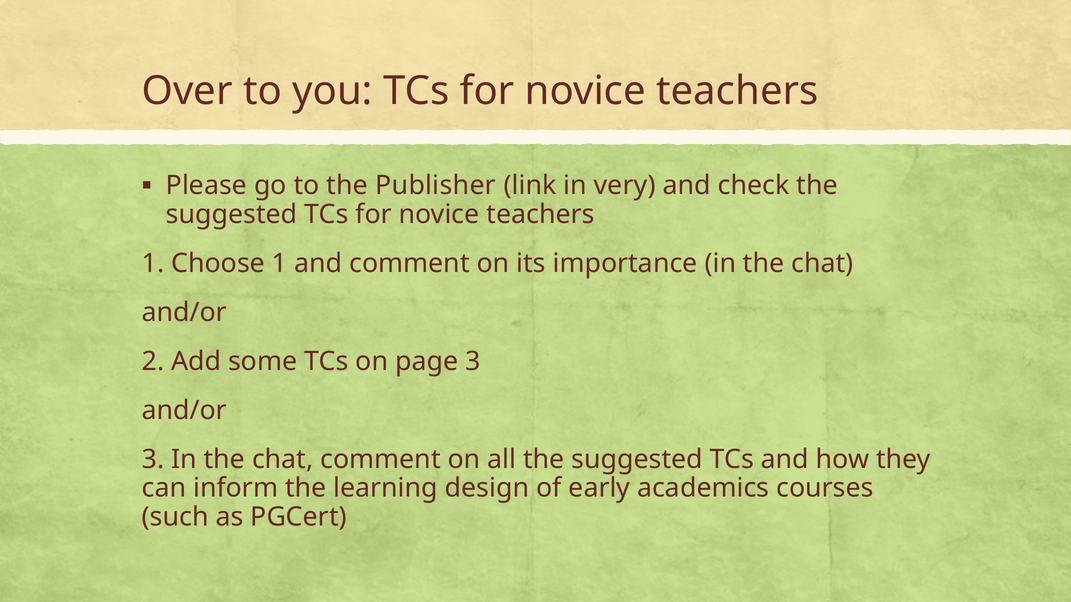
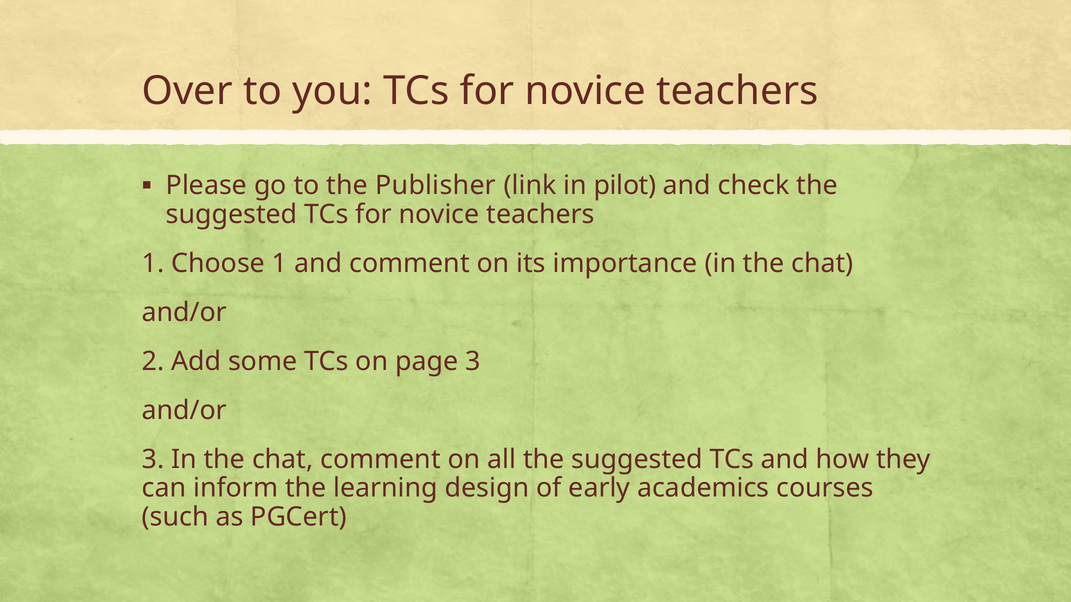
very: very -> pilot
